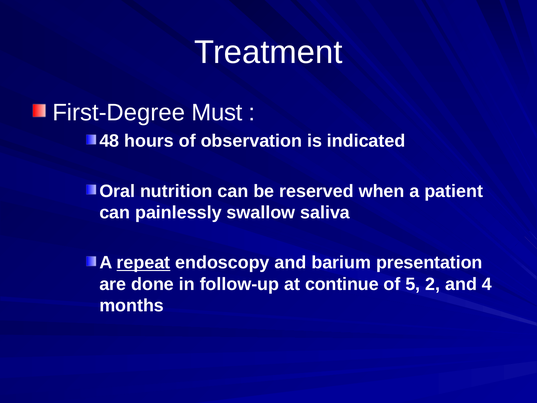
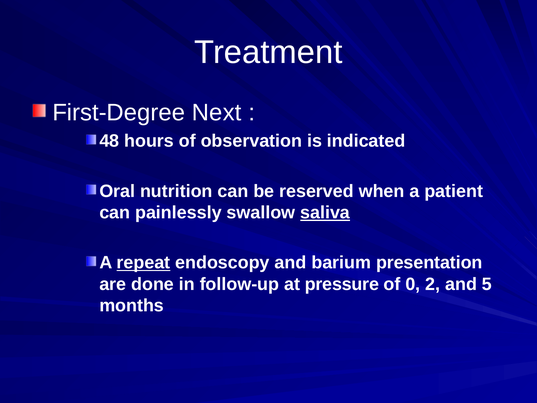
Must: Must -> Next
saliva underline: none -> present
continue: continue -> pressure
5: 5 -> 0
4: 4 -> 5
